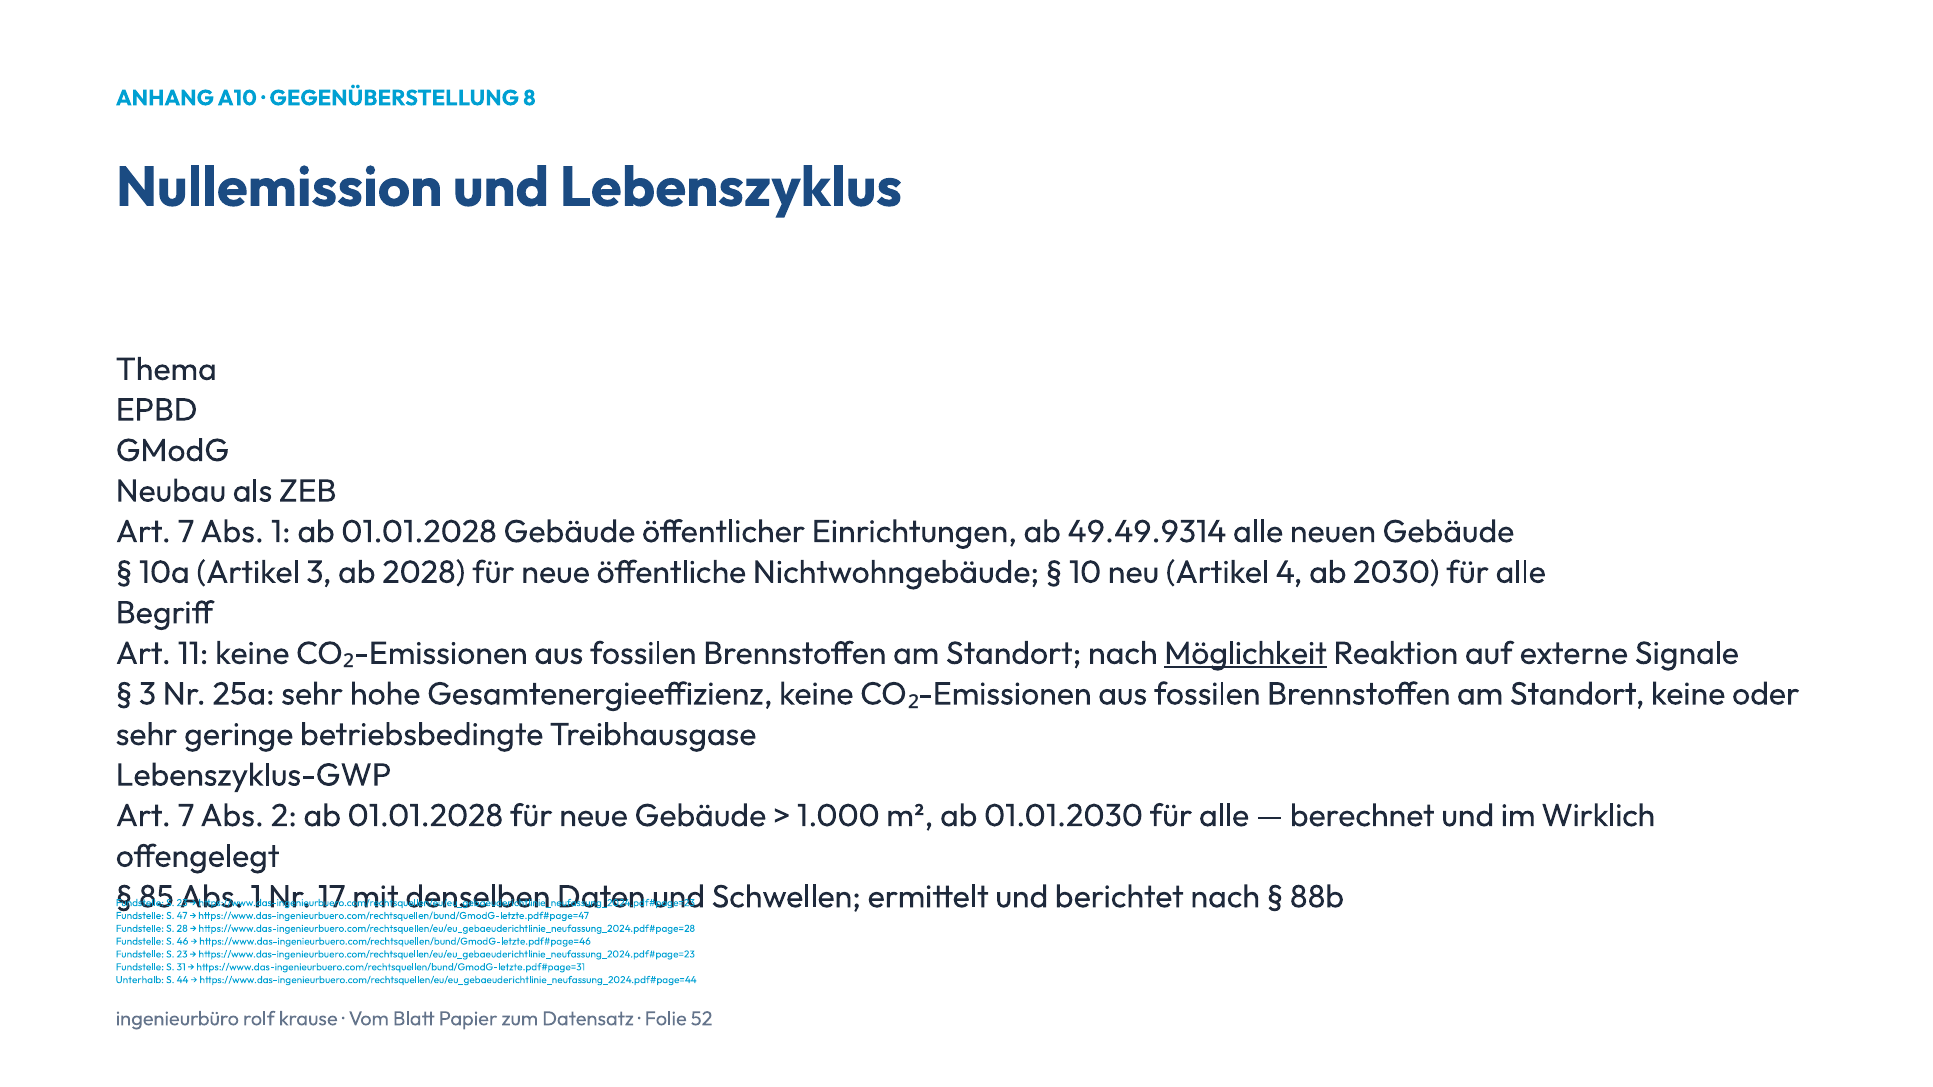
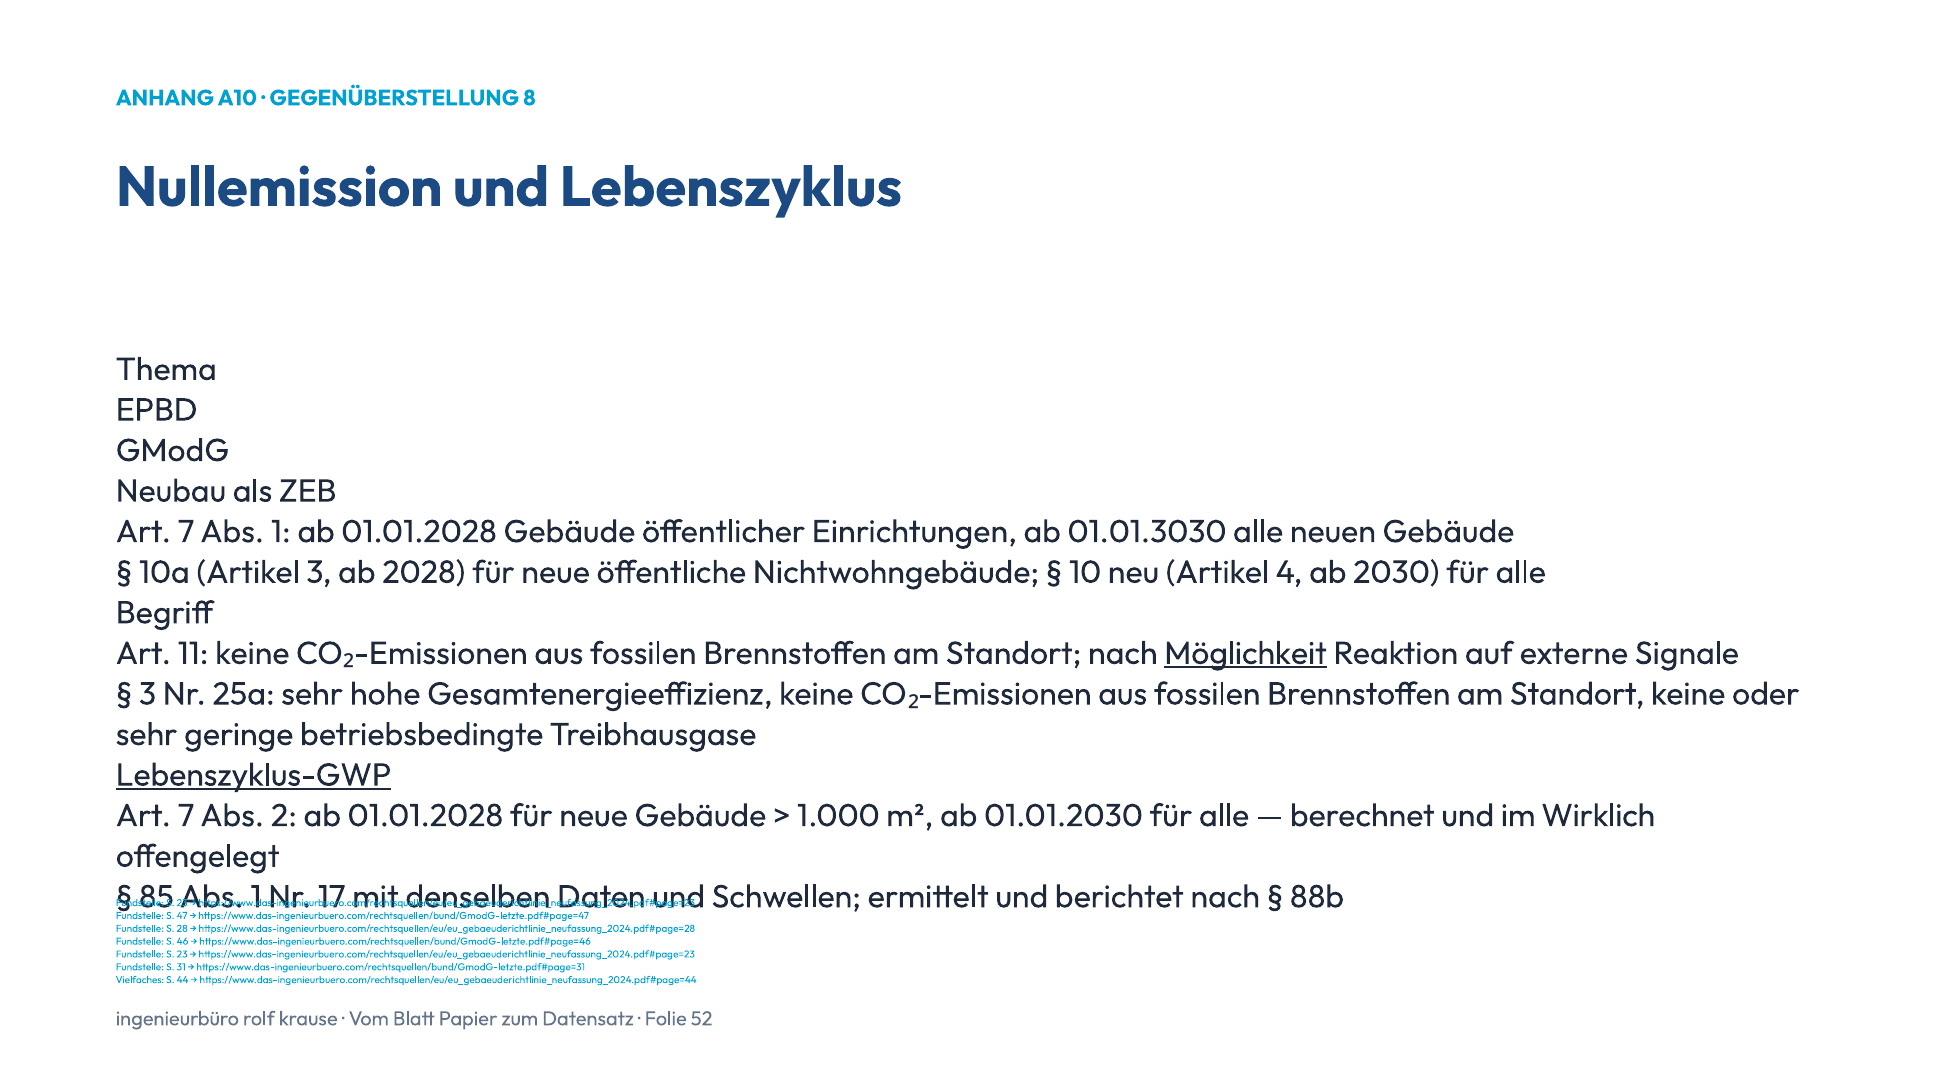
49.49.9314: 49.49.9314 -> 01.01.3030
Lebenszyklus-GWP underline: none -> present
Unterhalb: Unterhalb -> Vielfaches
